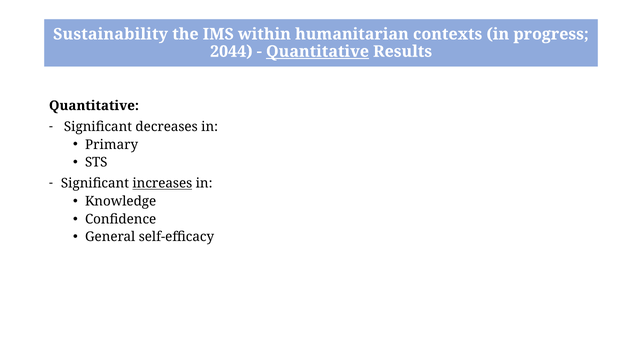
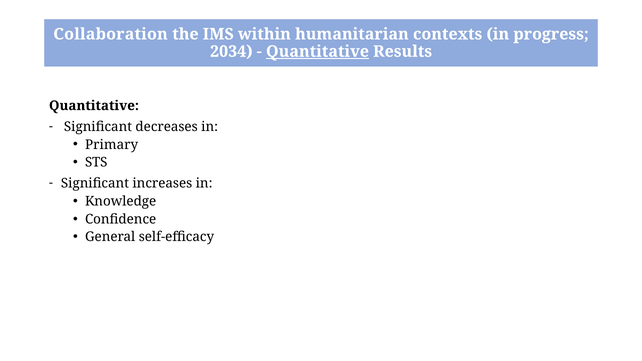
Sustainability: Sustainability -> Collaboration
2044: 2044 -> 2034
increases underline: present -> none
